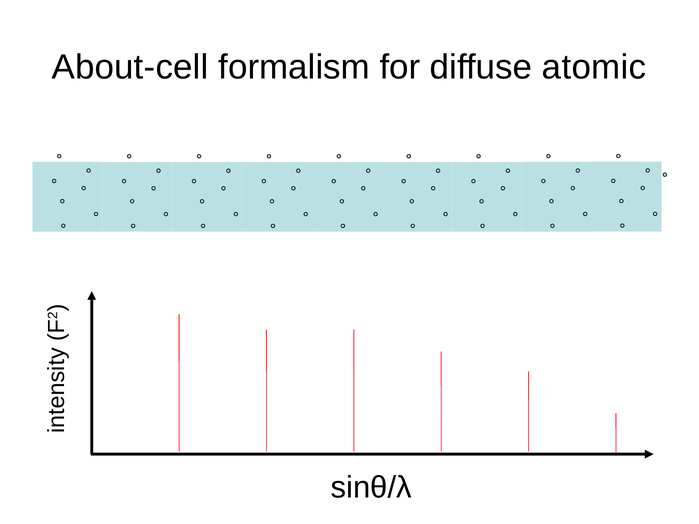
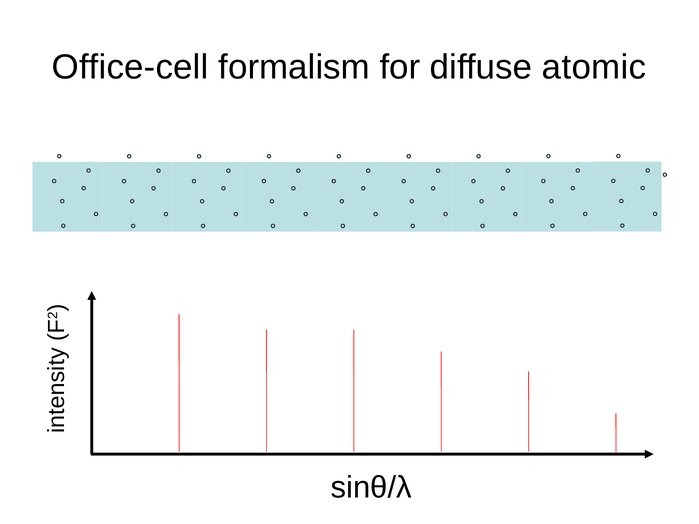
About-cell: About-cell -> Office-cell
